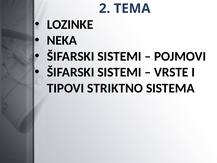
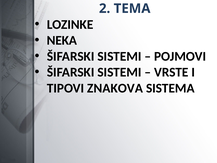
STRIKTNO: STRIKTNO -> ZNAKOVA
